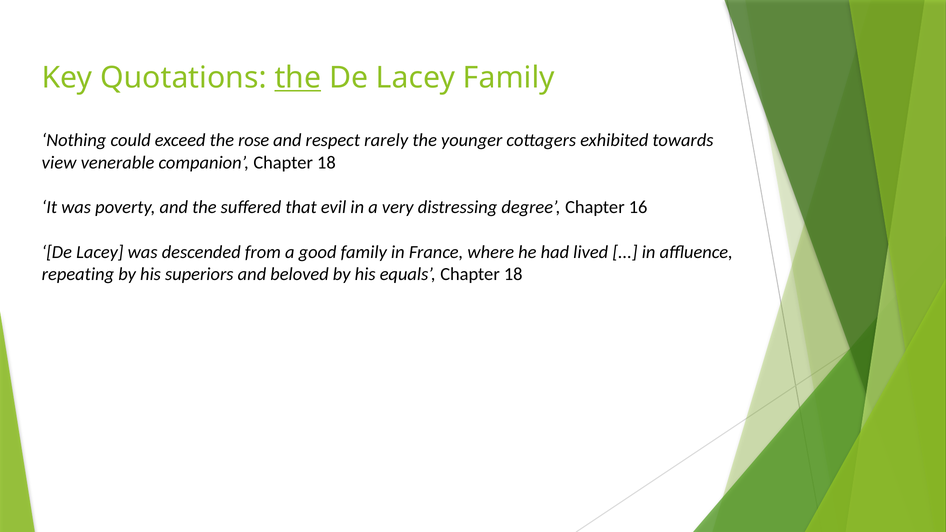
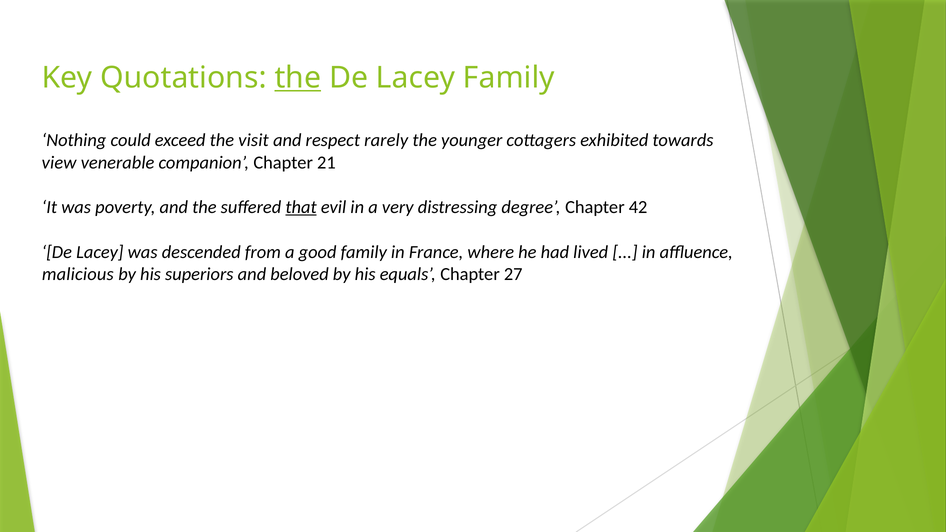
rose: rose -> visit
companion Chapter 18: 18 -> 21
that underline: none -> present
16: 16 -> 42
repeating: repeating -> malicious
equals Chapter 18: 18 -> 27
